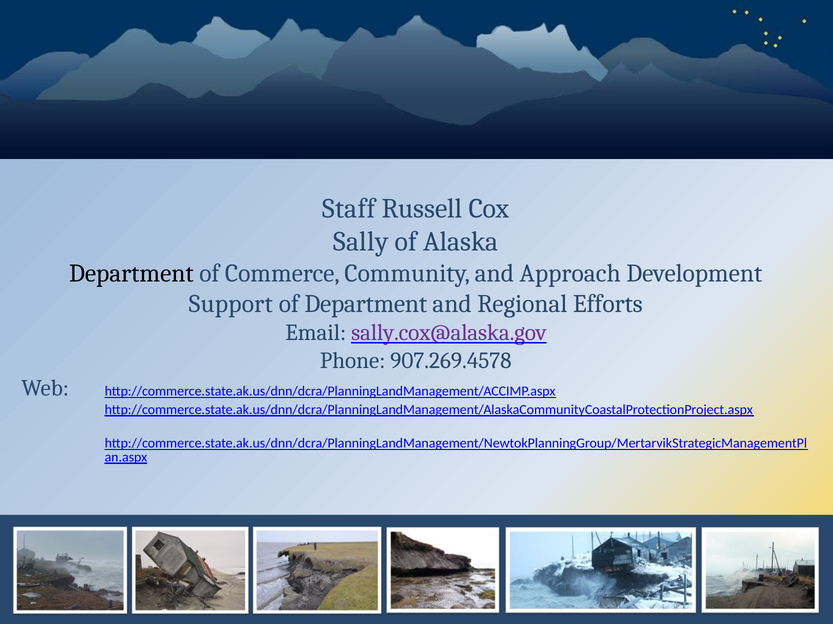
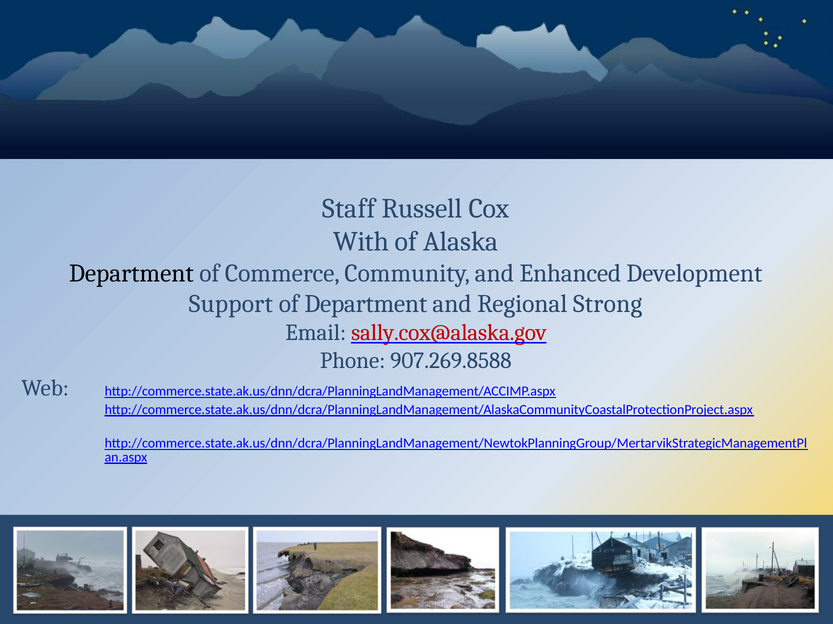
Sally: Sally -> With
Approach: Approach -> Enhanced
Efforts: Efforts -> Strong
sally.cox@alaska.gov colour: purple -> red
907.269.4578: 907.269.4578 -> 907.269.8588
